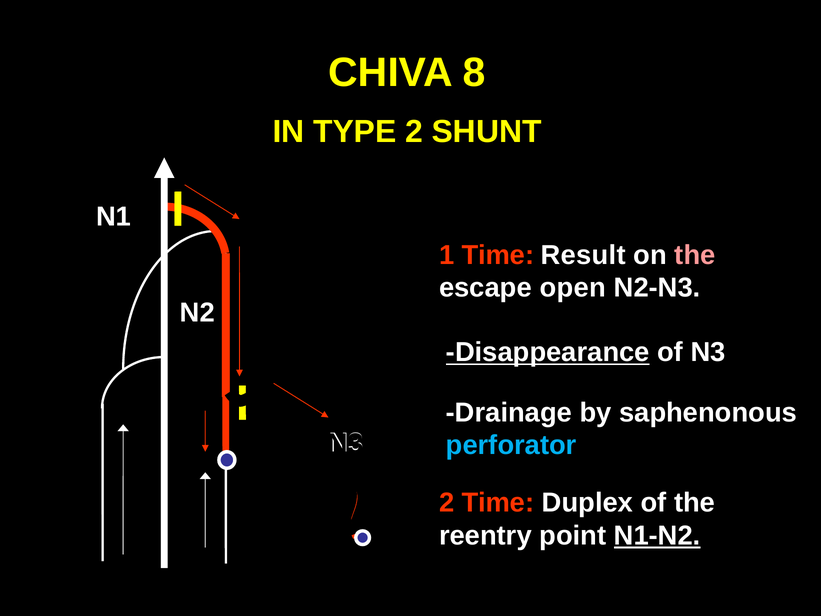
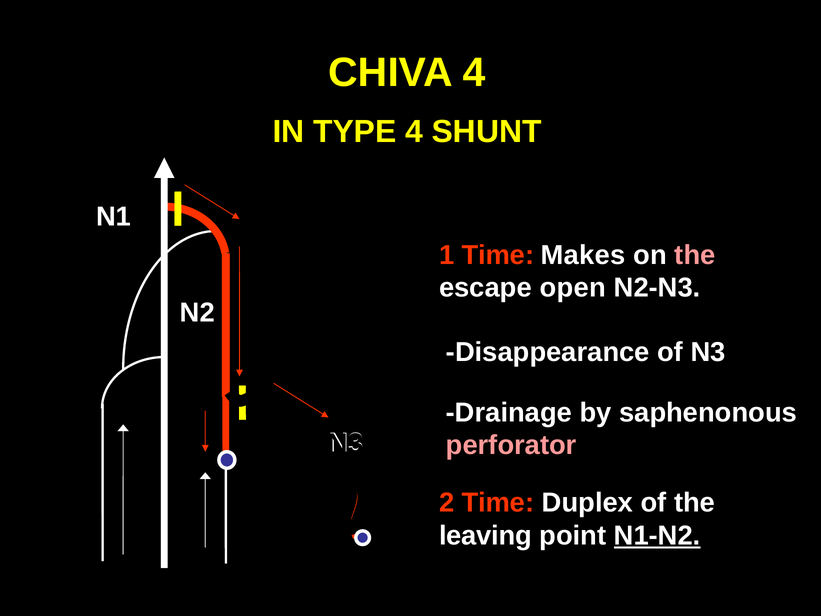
CHIVA 8: 8 -> 4
TYPE 2: 2 -> 4
Result: Result -> Makes
Disappearance underline: present -> none
perforator colour: light blue -> pink
reentry: reentry -> leaving
